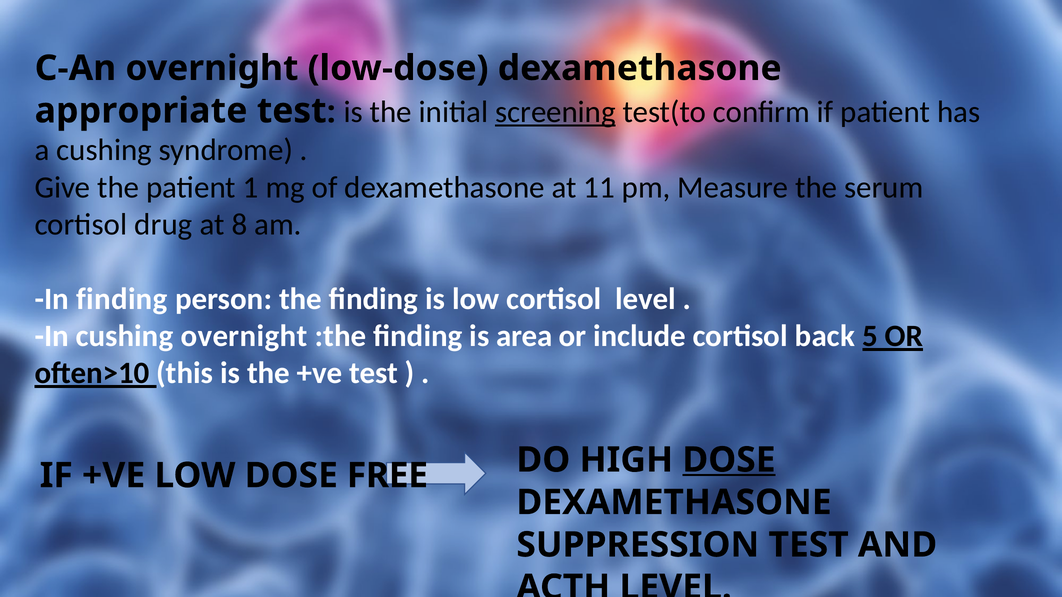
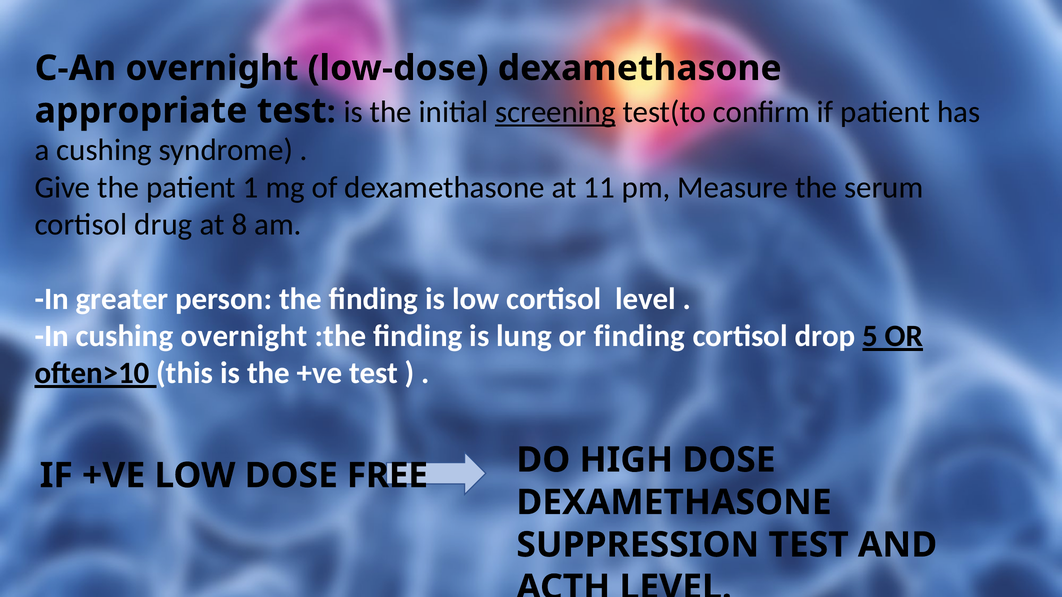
In finding: finding -> greater
area: area -> lung
or include: include -> finding
back: back -> drop
DOSE at (729, 460) underline: present -> none
